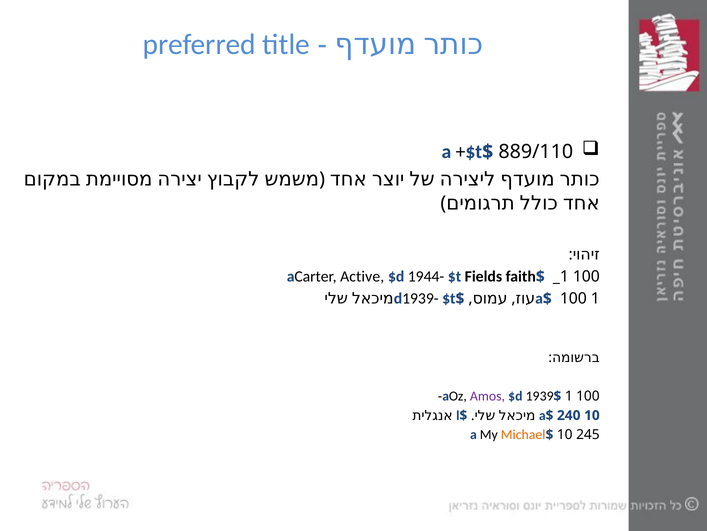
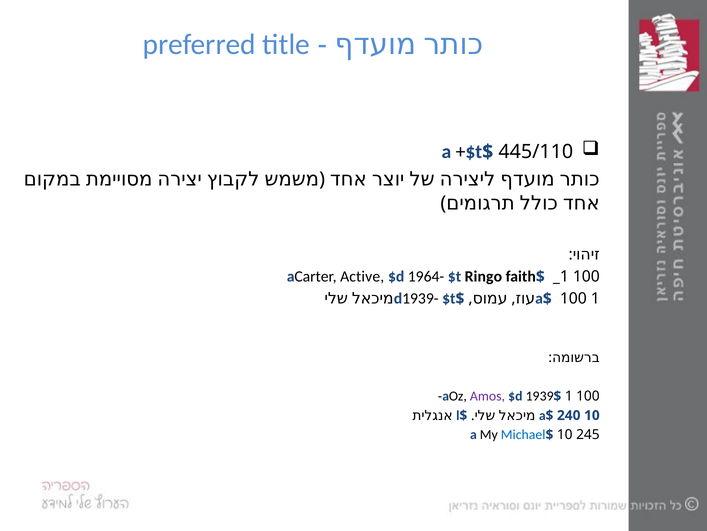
889/110: 889/110 -> 445/110
1944-: 1944- -> 1964-
Fields: Fields -> Ringo
Michael colour: orange -> blue
